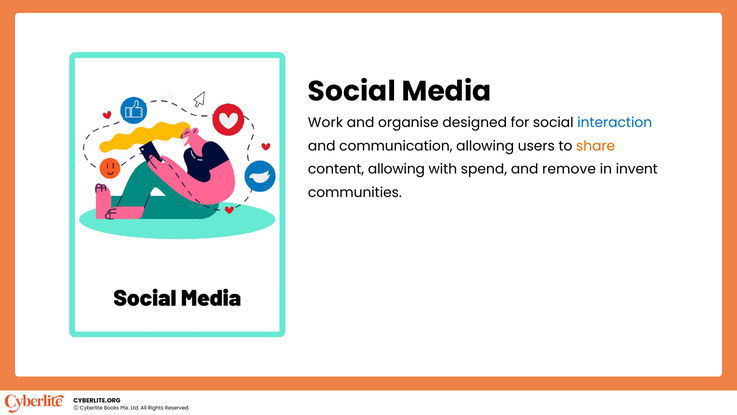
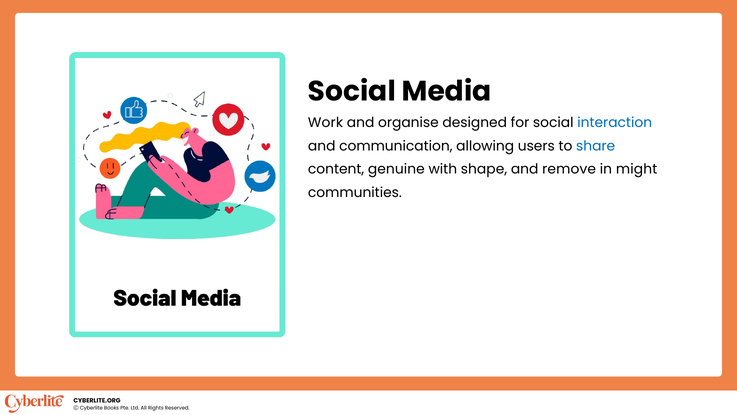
share colour: orange -> blue
content allowing: allowing -> genuine
spend: spend -> shape
invent: invent -> might
